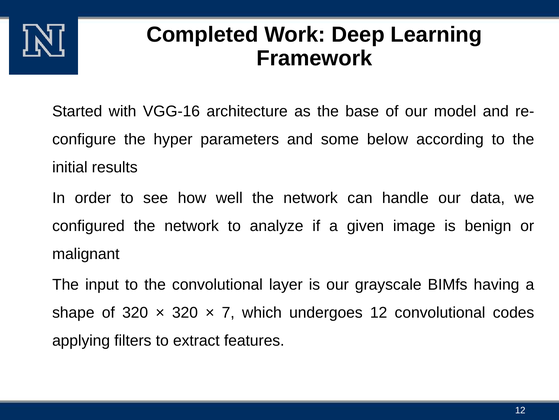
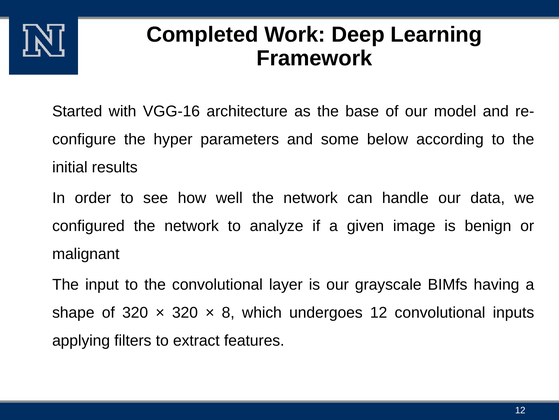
7: 7 -> 8
codes: codes -> inputs
